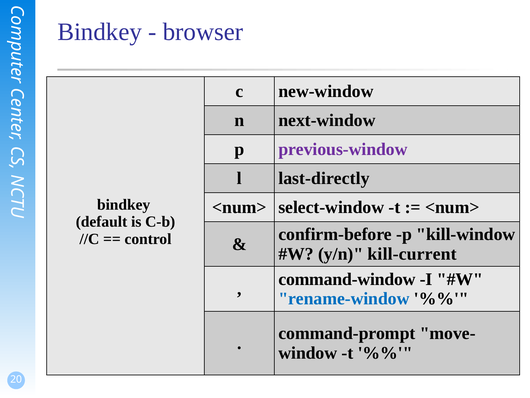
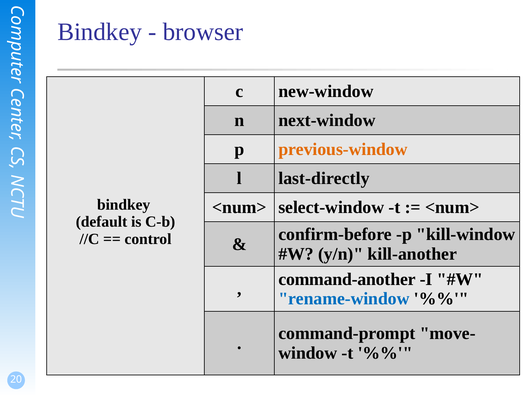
previous-window colour: purple -> orange
kill-current: kill-current -> kill-another
command-window: command-window -> command-another
